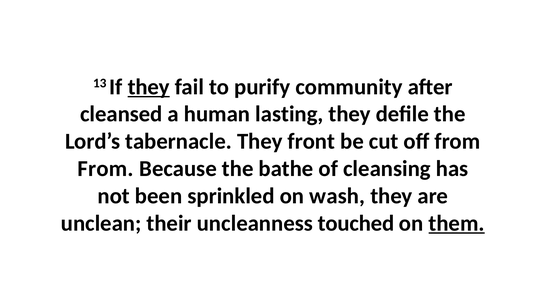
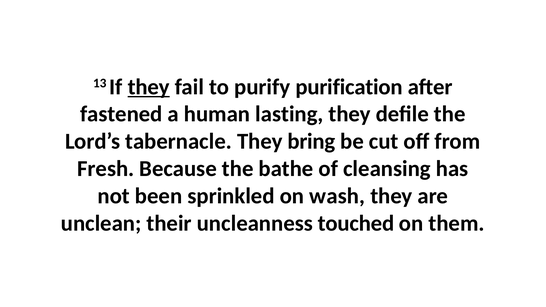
community: community -> purification
cleansed: cleansed -> fastened
front: front -> bring
From at (106, 169): From -> Fresh
them underline: present -> none
